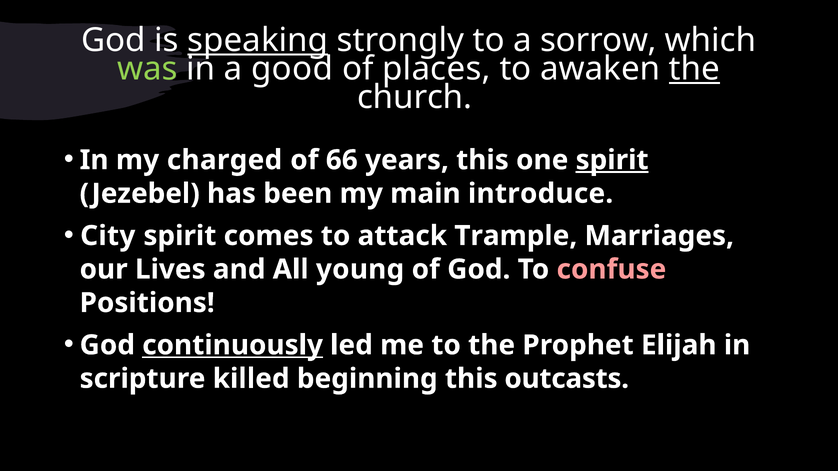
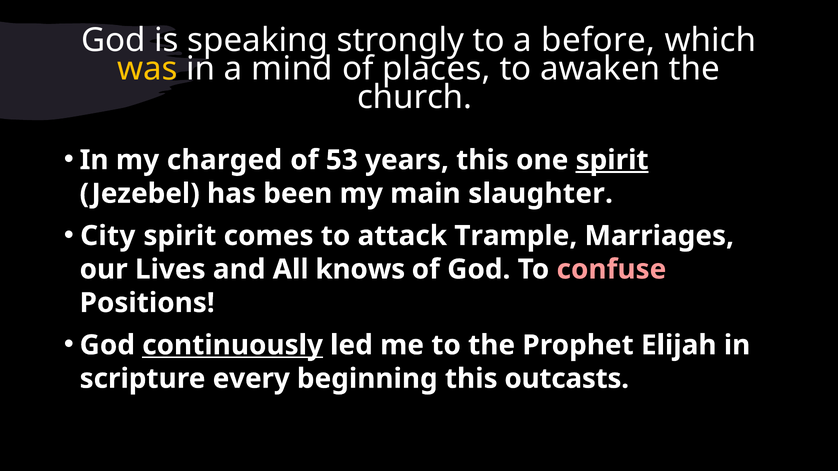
speaking underline: present -> none
sorrow: sorrow -> before
was colour: light green -> yellow
good: good -> mind
the at (695, 69) underline: present -> none
66: 66 -> 53
introduce: introduce -> slaughter
young: young -> knows
killed: killed -> every
